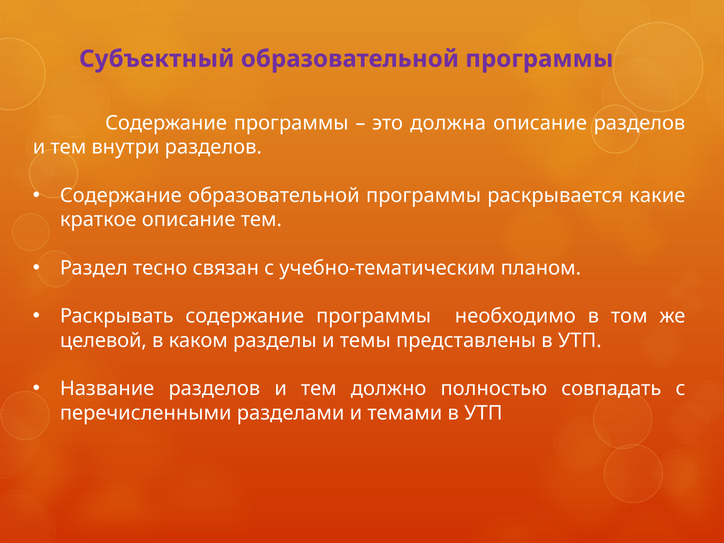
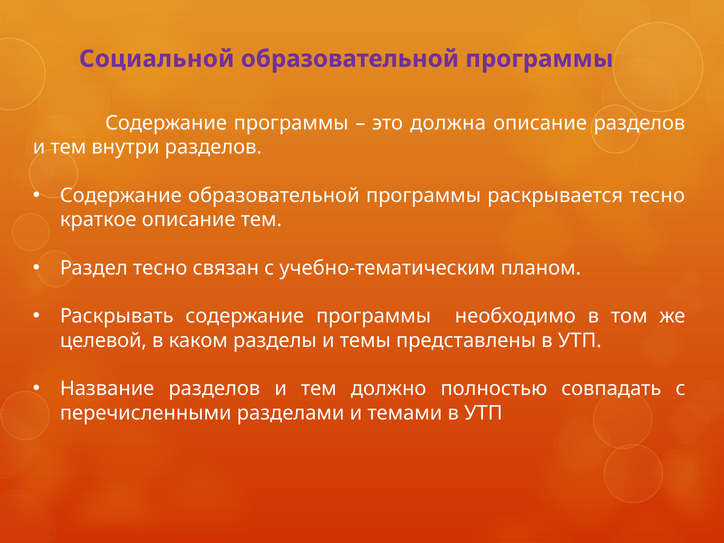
Субъектный: Субъектный -> Социальной
раскрывается какие: какие -> тесно
